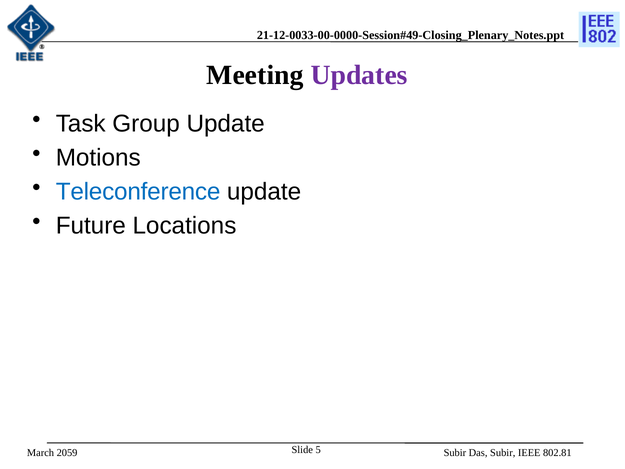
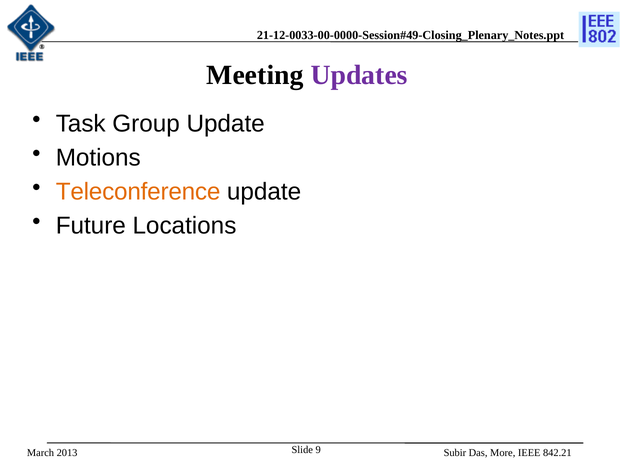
Teleconference colour: blue -> orange
5: 5 -> 9
2059: 2059 -> 2013
Das Subir: Subir -> More
802.81: 802.81 -> 842.21
